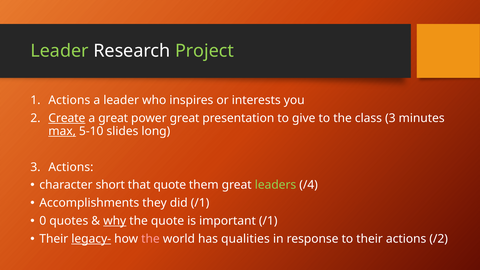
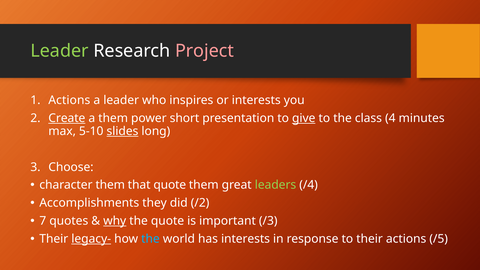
Project colour: light green -> pink
a great: great -> them
power great: great -> short
give underline: none -> present
class 3: 3 -> 4
max underline: present -> none
slides underline: none -> present
Actions at (71, 167): Actions -> Choose
character short: short -> them
did /1: /1 -> /2
0: 0 -> 7
important /1: /1 -> /3
the at (150, 239) colour: pink -> light blue
has qualities: qualities -> interests
/2: /2 -> /5
